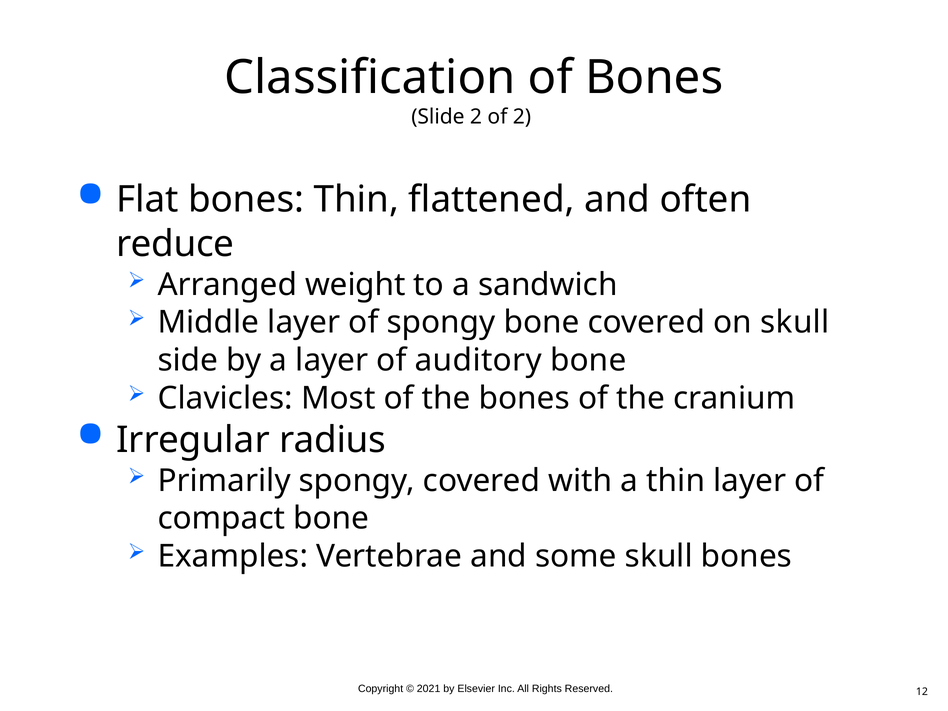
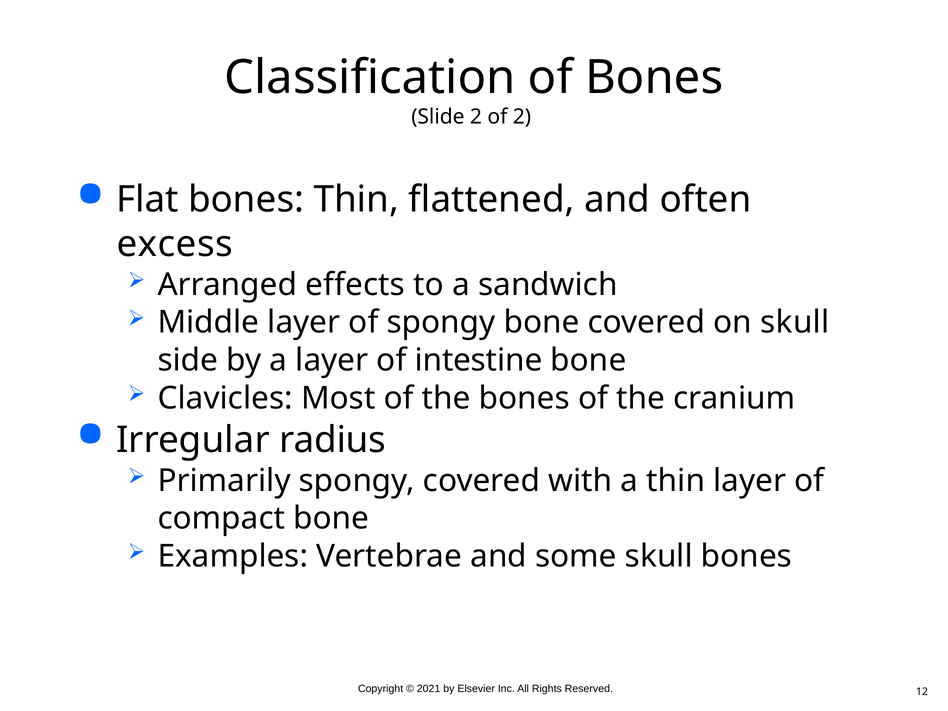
reduce: reduce -> excess
weight: weight -> effects
auditory: auditory -> intestine
